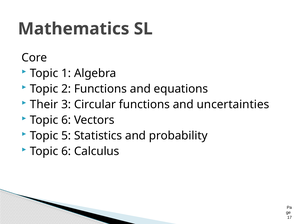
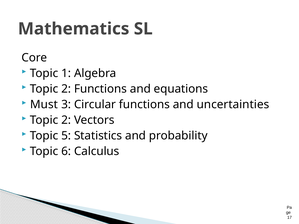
Their: Their -> Must
6 at (66, 120): 6 -> 2
